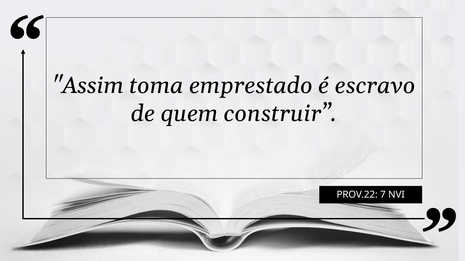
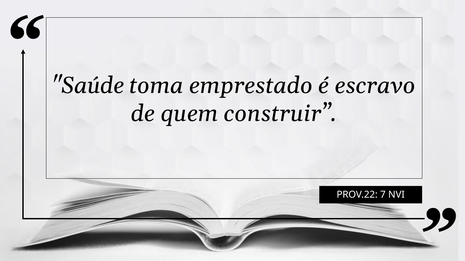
Assim: Assim -> Saúde
